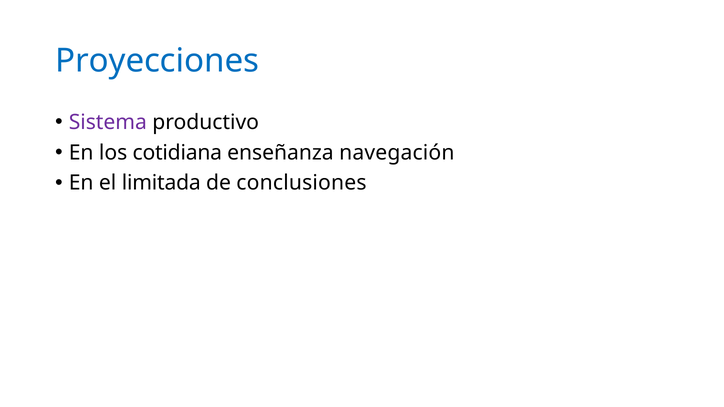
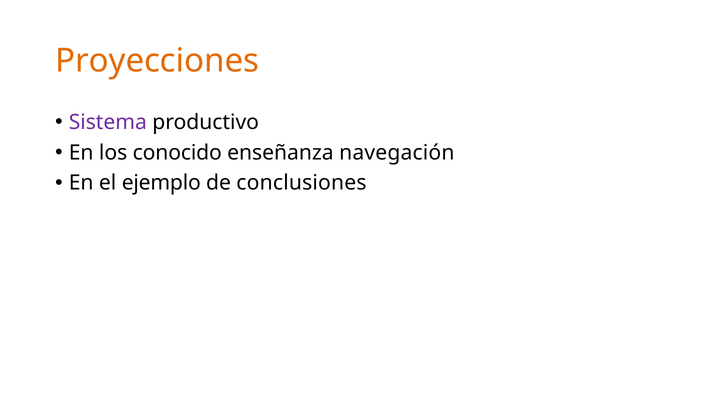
Proyecciones colour: blue -> orange
cotidiana: cotidiana -> conocido
limitada: limitada -> ejemplo
